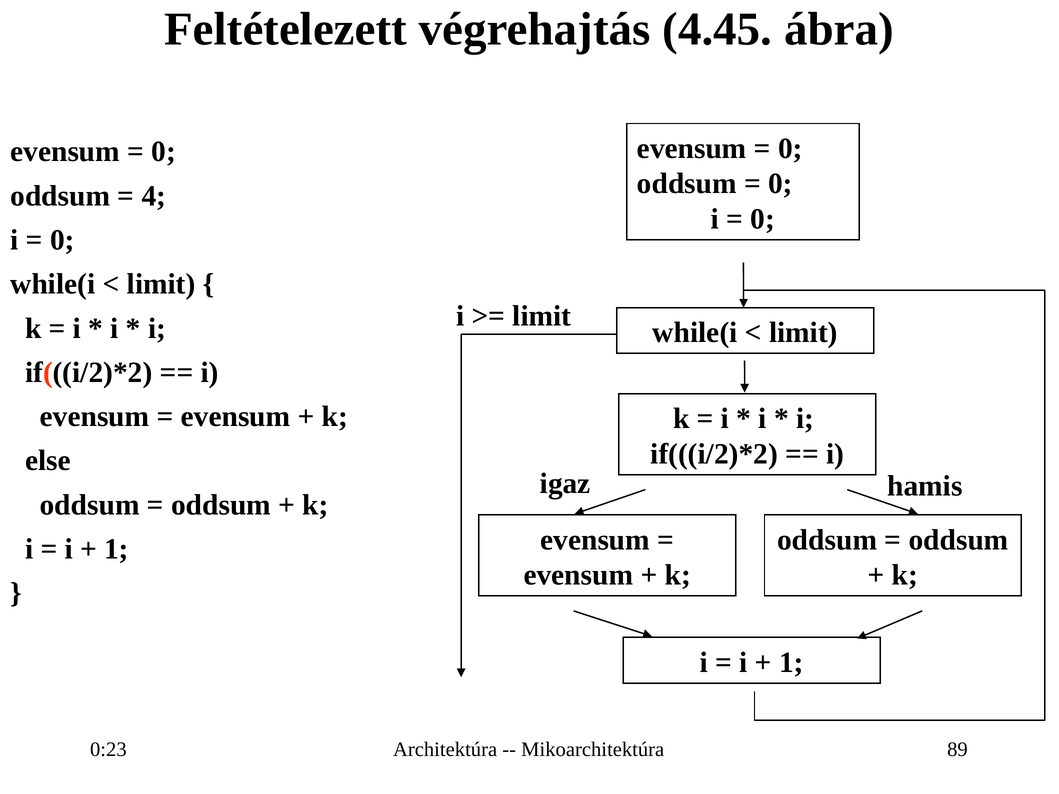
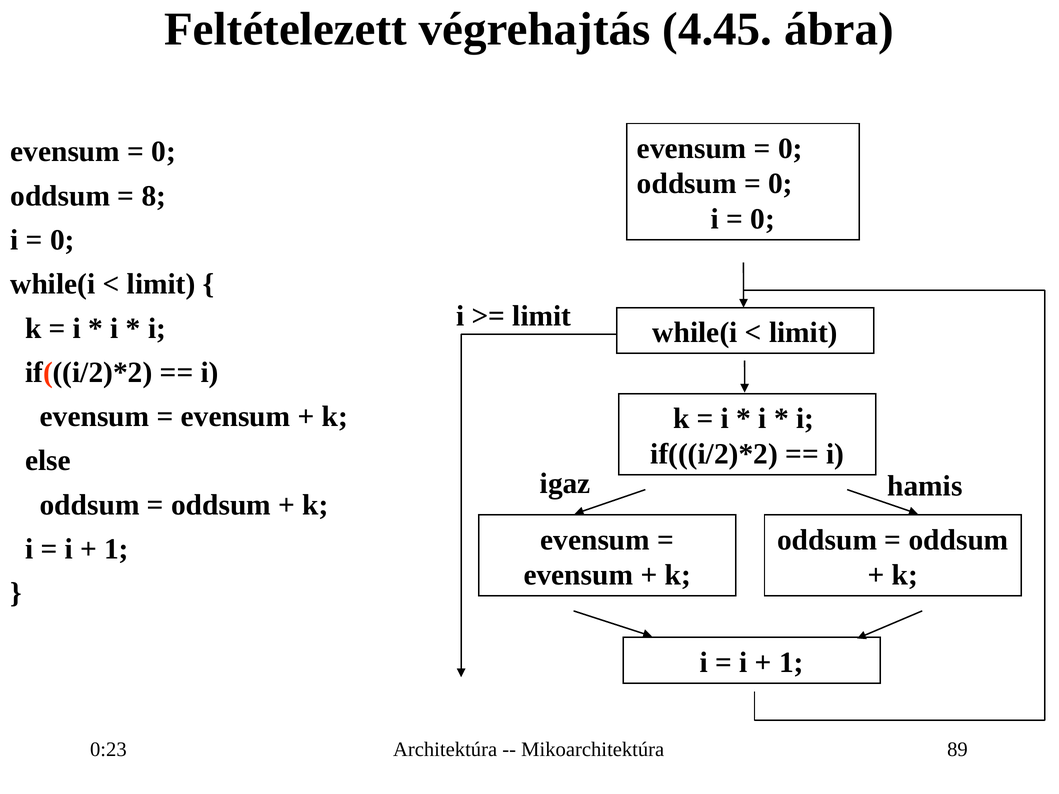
4: 4 -> 8
